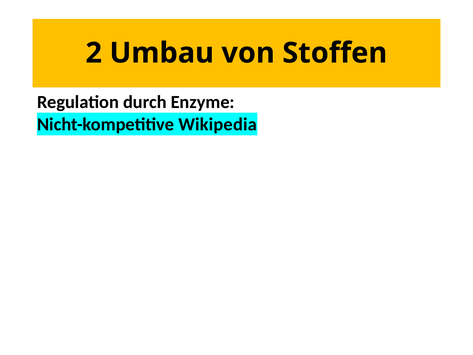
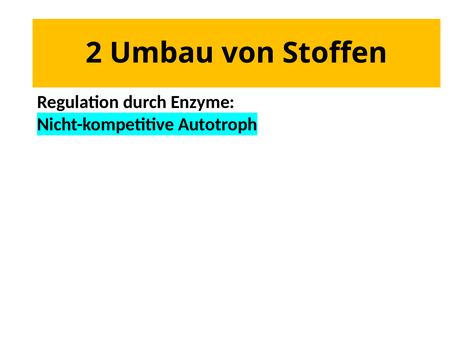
Wikipedia: Wikipedia -> Autotroph
